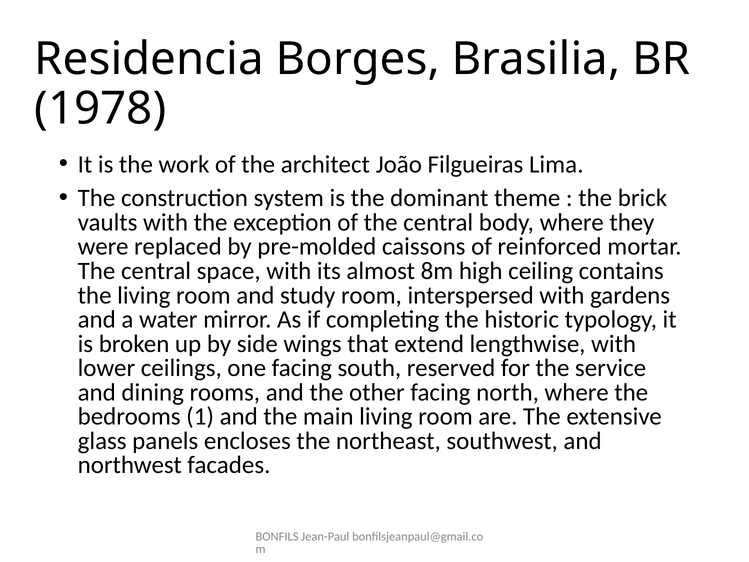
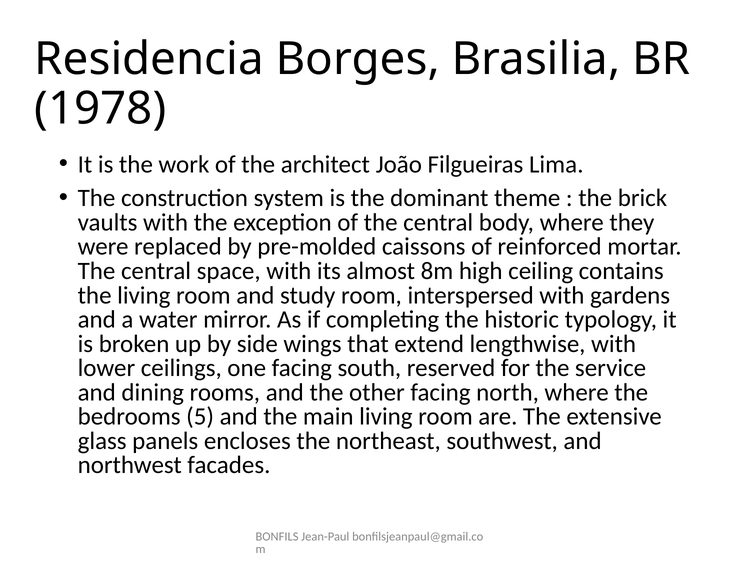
1: 1 -> 5
